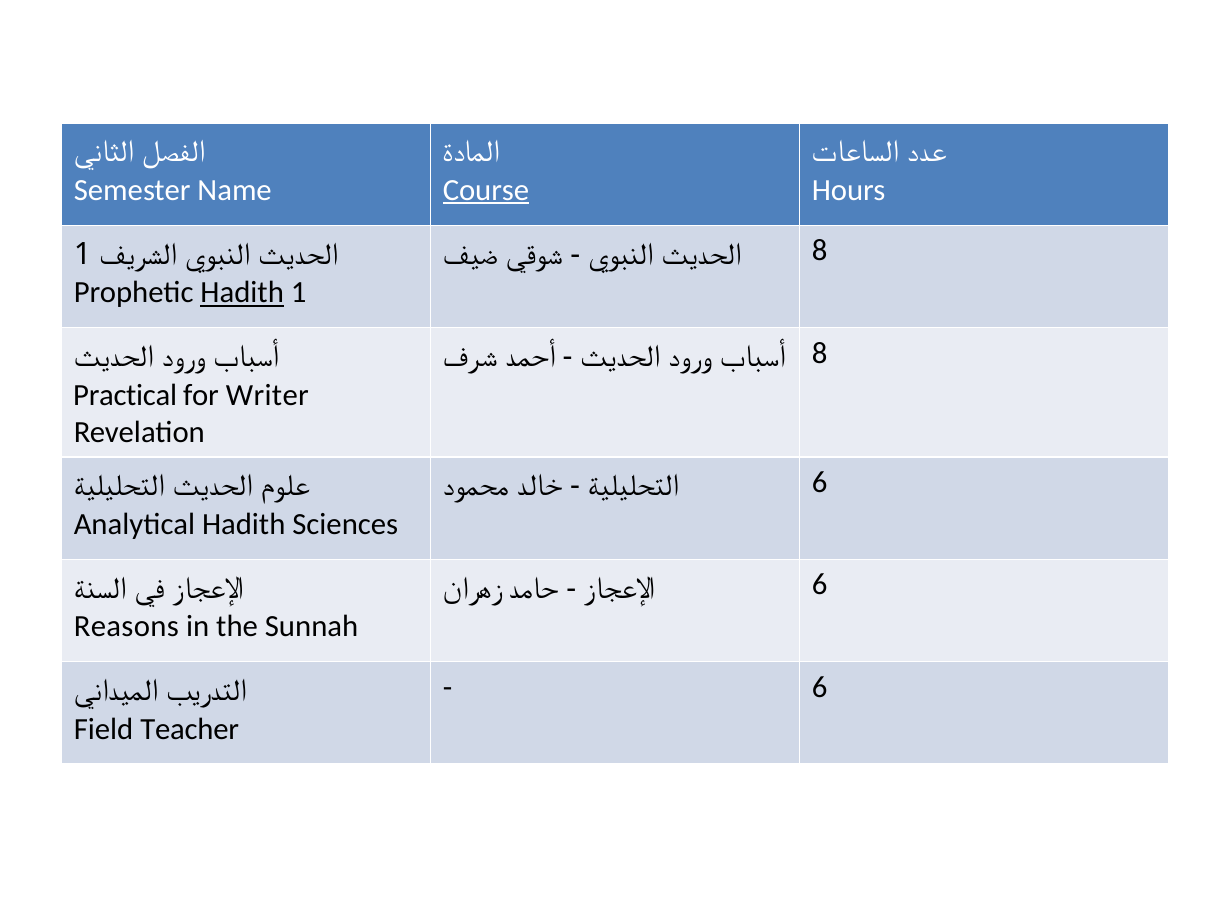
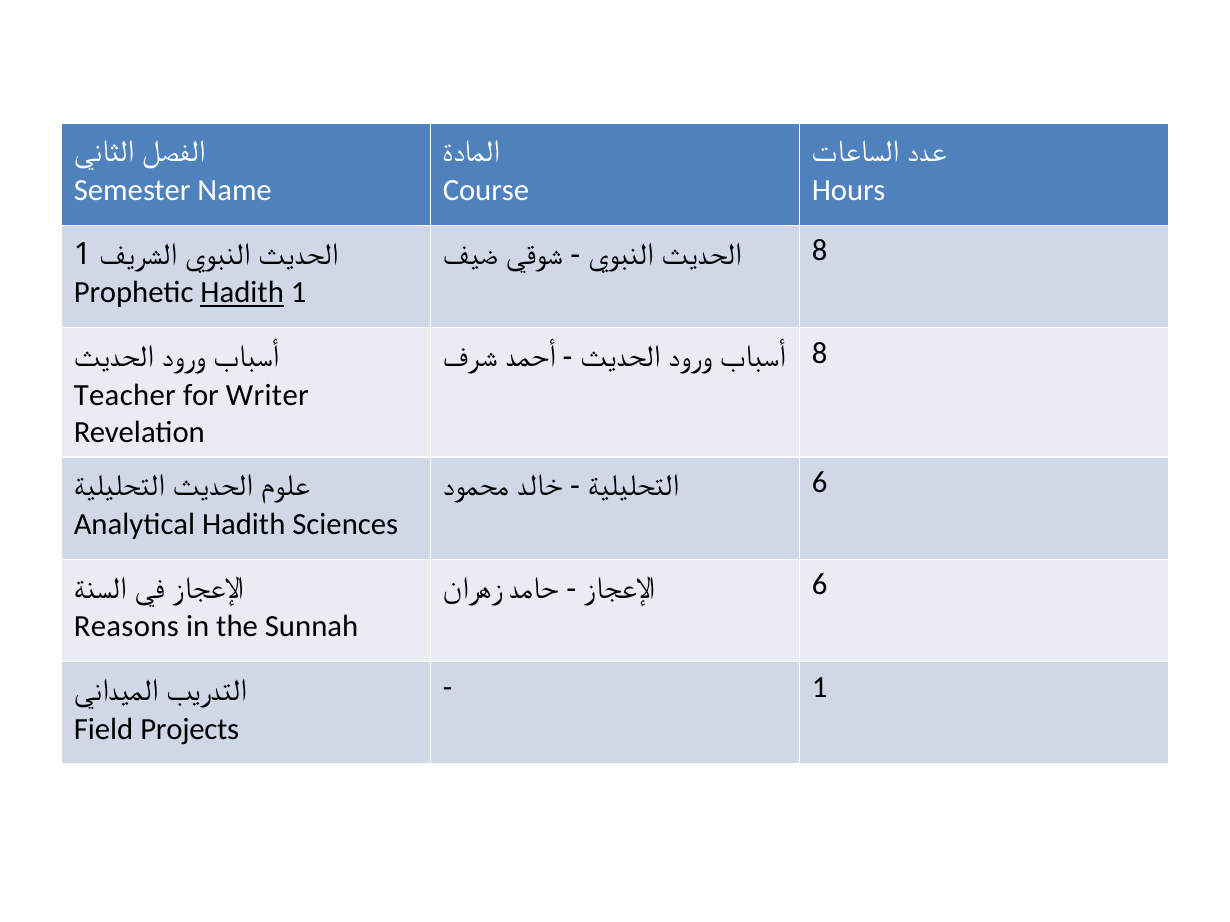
Course underline: present -> none
Practical: Practical -> Teacher
6 at (820, 687): 6 -> 1
Teacher: Teacher -> Projects
